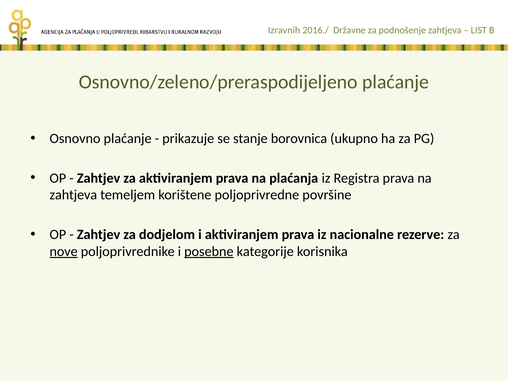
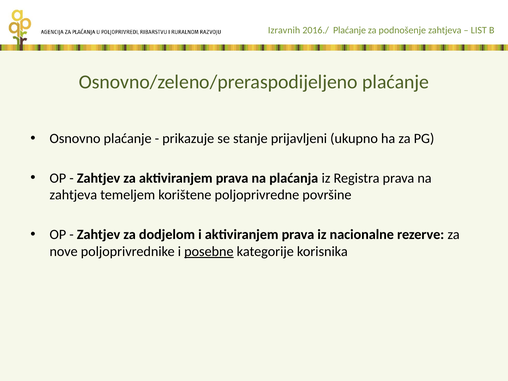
2016./ Državne: Državne -> Plaćanje
borovnica: borovnica -> prijavljeni
nove underline: present -> none
